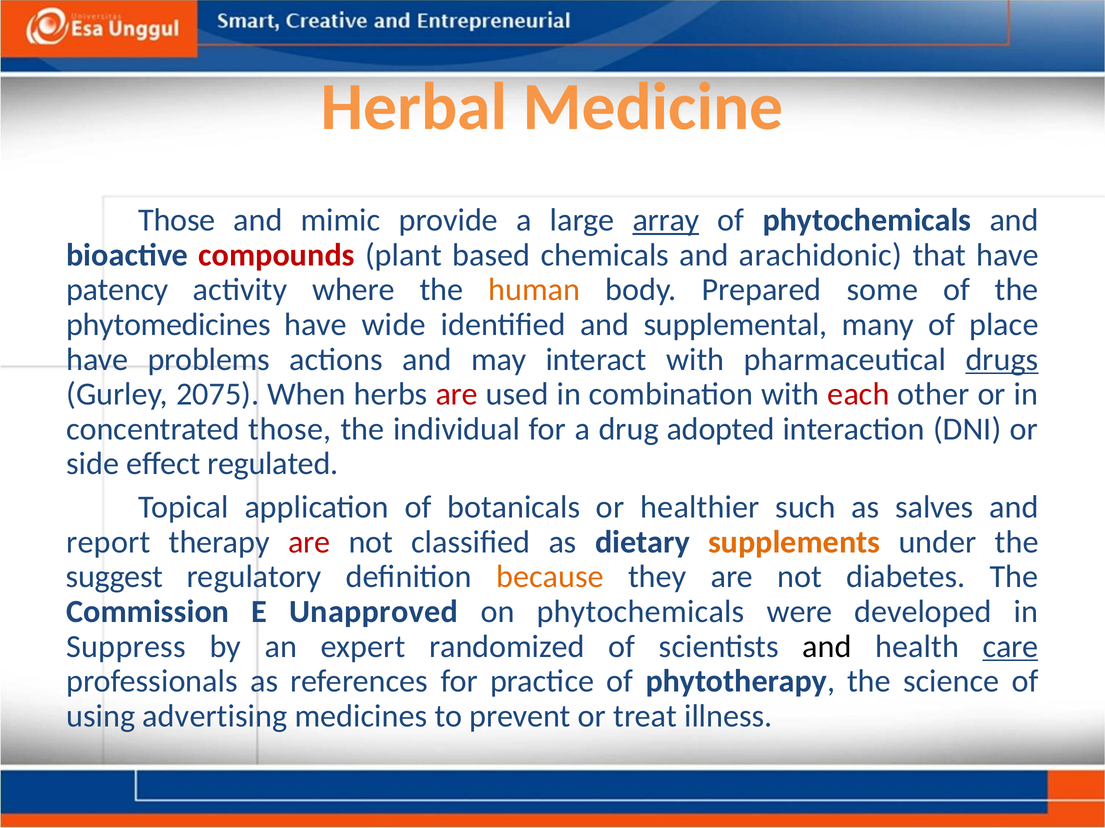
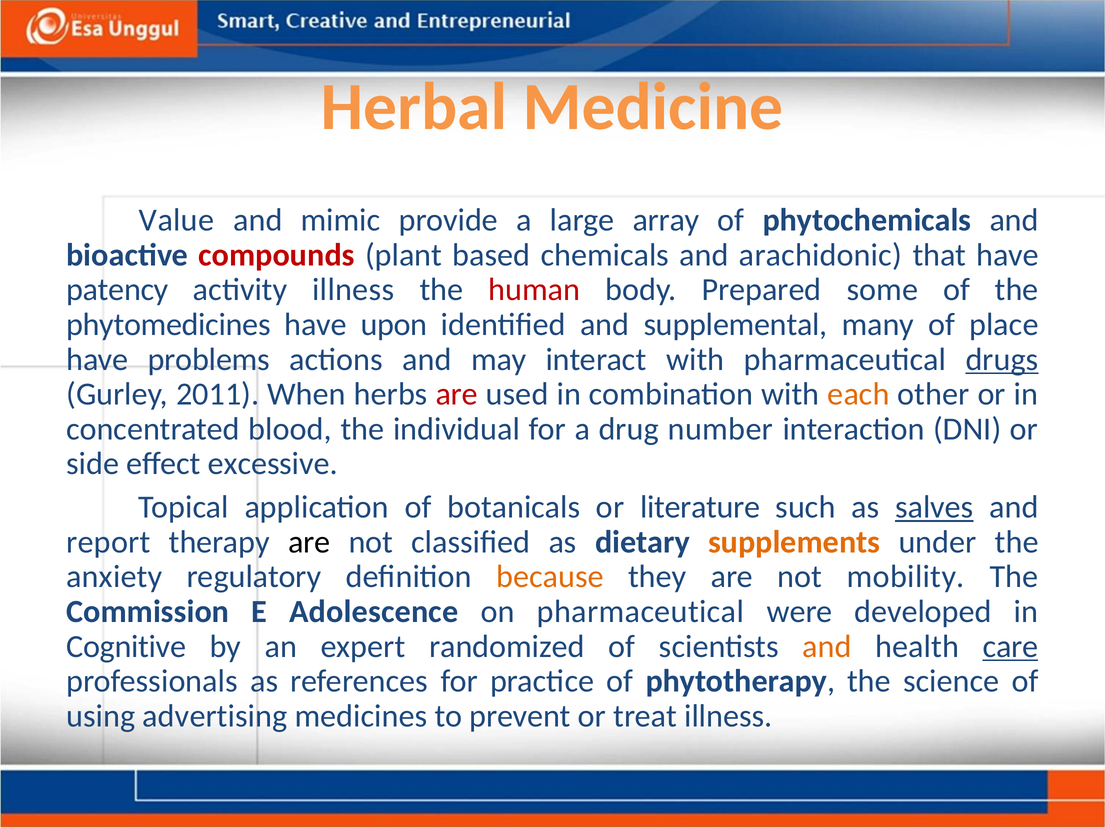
Those at (177, 220): Those -> Value
array underline: present -> none
activity where: where -> illness
human colour: orange -> red
wide: wide -> upon
2075: 2075 -> 2011
each colour: red -> orange
concentrated those: those -> blood
adopted: adopted -> number
regulated: regulated -> excessive
healthier: healthier -> literature
salves underline: none -> present
are at (309, 543) colour: red -> black
suggest: suggest -> anxiety
diabetes: diabetes -> mobility
Unapproved: Unapproved -> Adolescence
on phytochemicals: phytochemicals -> pharmaceutical
Suppress: Suppress -> Cognitive
and at (827, 647) colour: black -> orange
